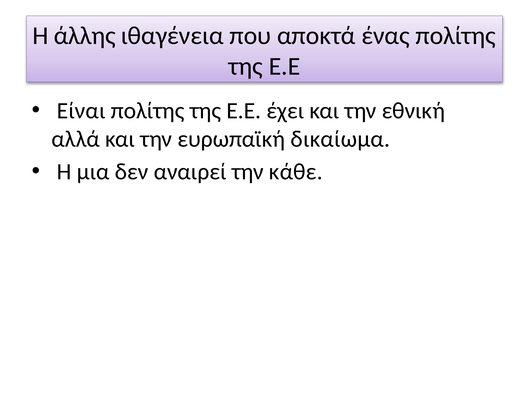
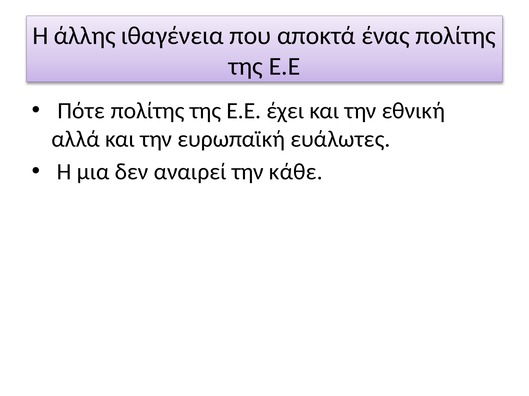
Είναι: Είναι -> Πότε
δικαίωμα: δικαίωμα -> ευάλωτες
